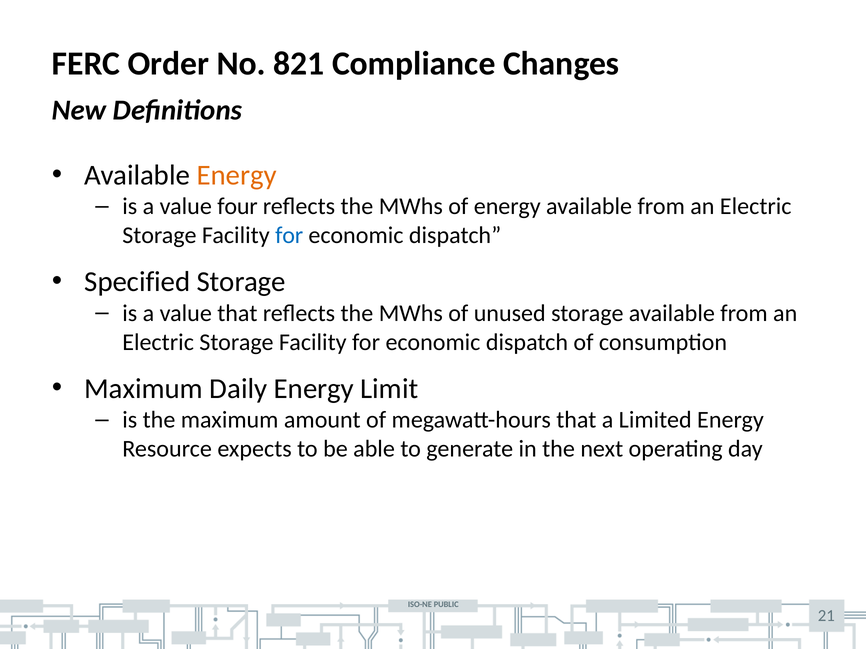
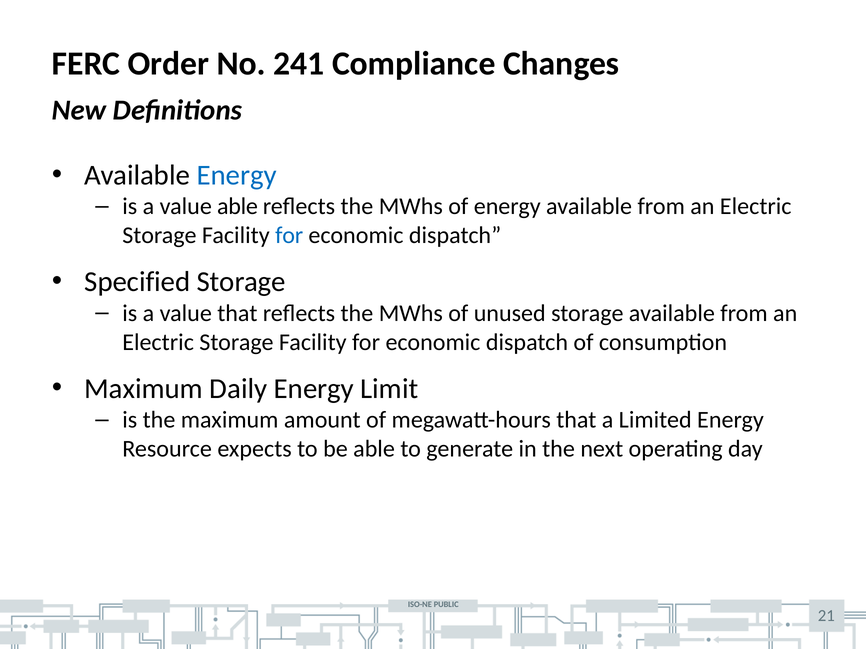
821: 821 -> 241
Energy at (237, 175) colour: orange -> blue
value four: four -> able
